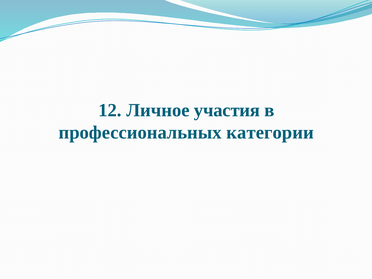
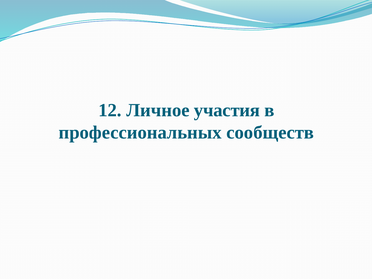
категории: категории -> сообществ
